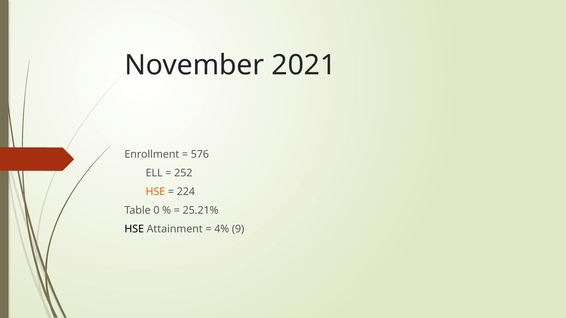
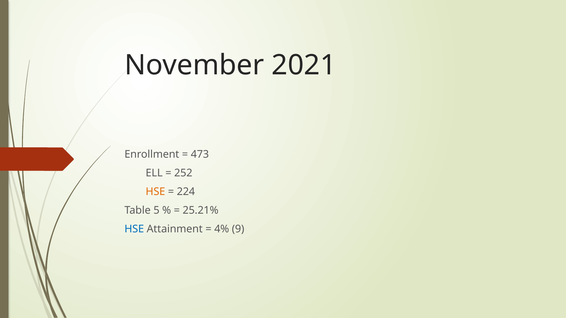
576: 576 -> 473
0: 0 -> 5
HSE at (134, 229) colour: black -> blue
